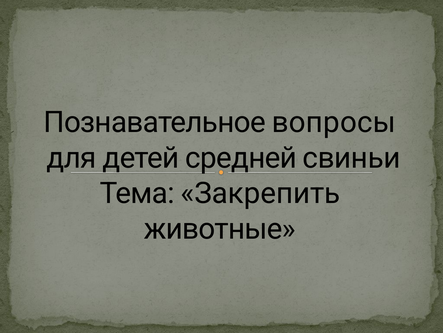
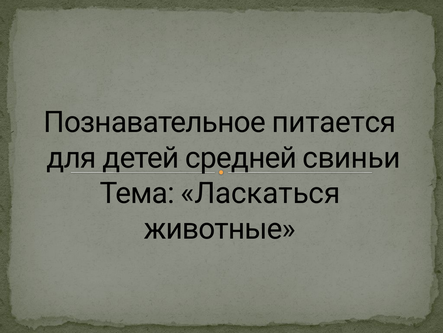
вопросы: вопросы -> питается
Закрепить: Закрепить -> Ласкаться
